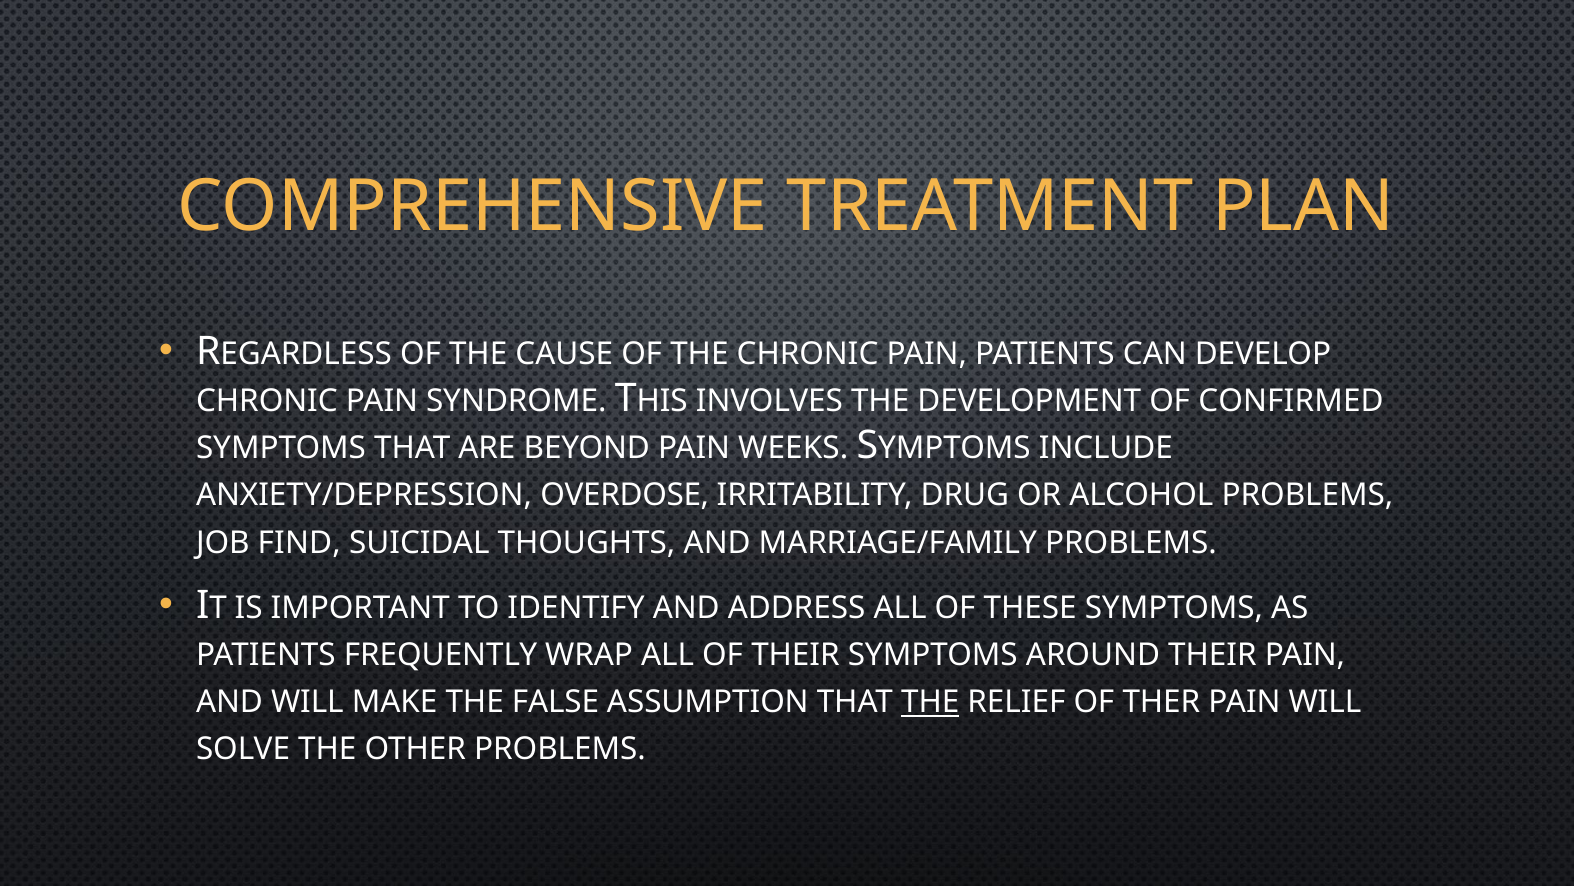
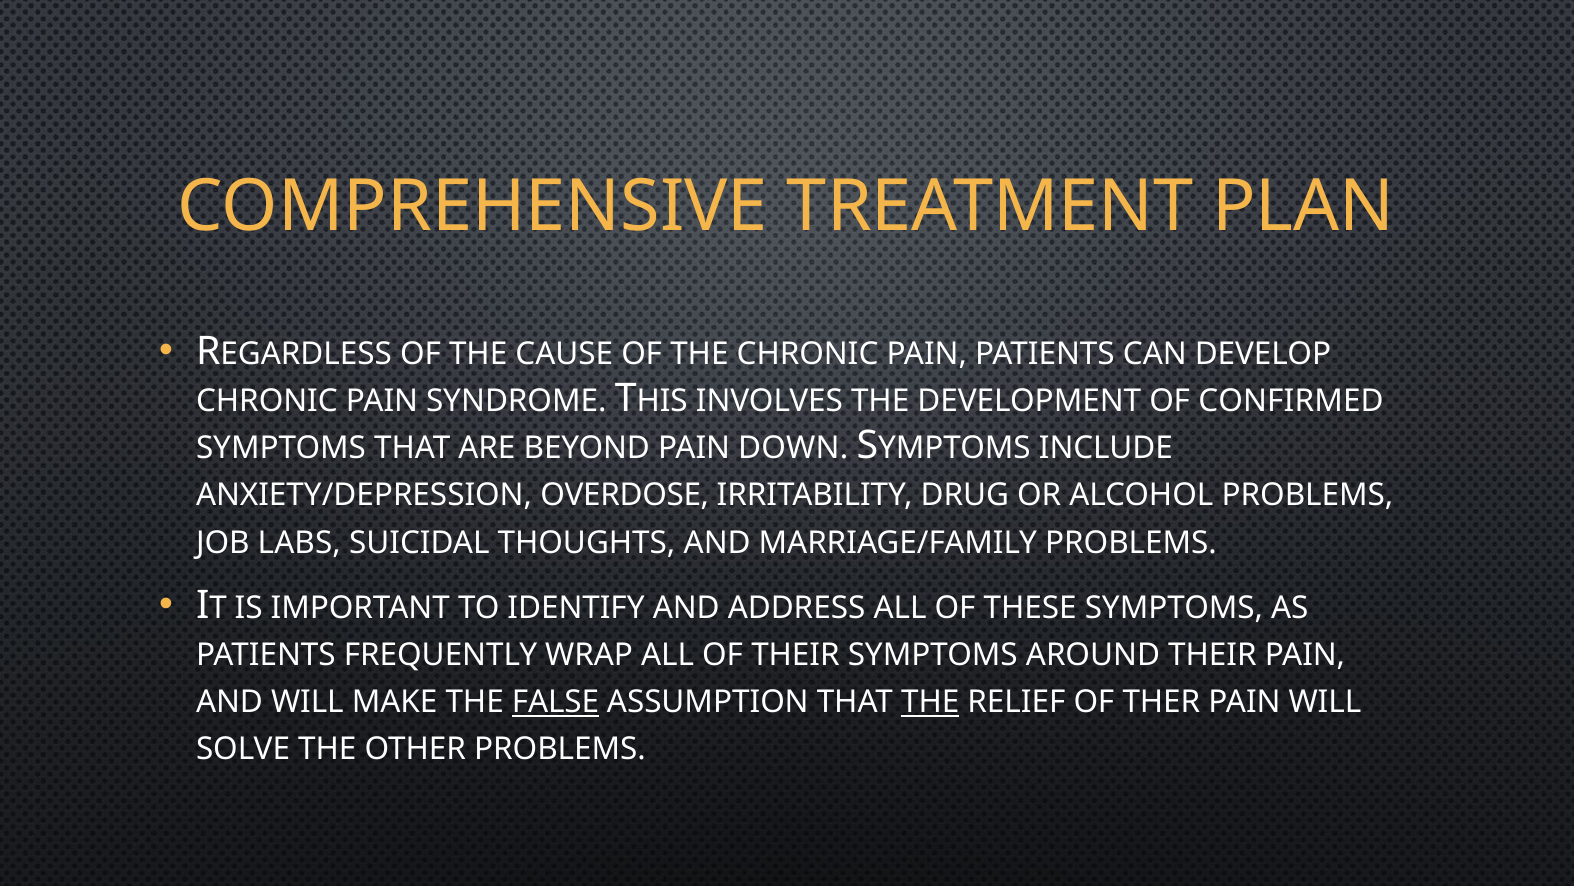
WEEKS: WEEKS -> DOWN
FIND: FIND -> LABS
FALSE underline: none -> present
